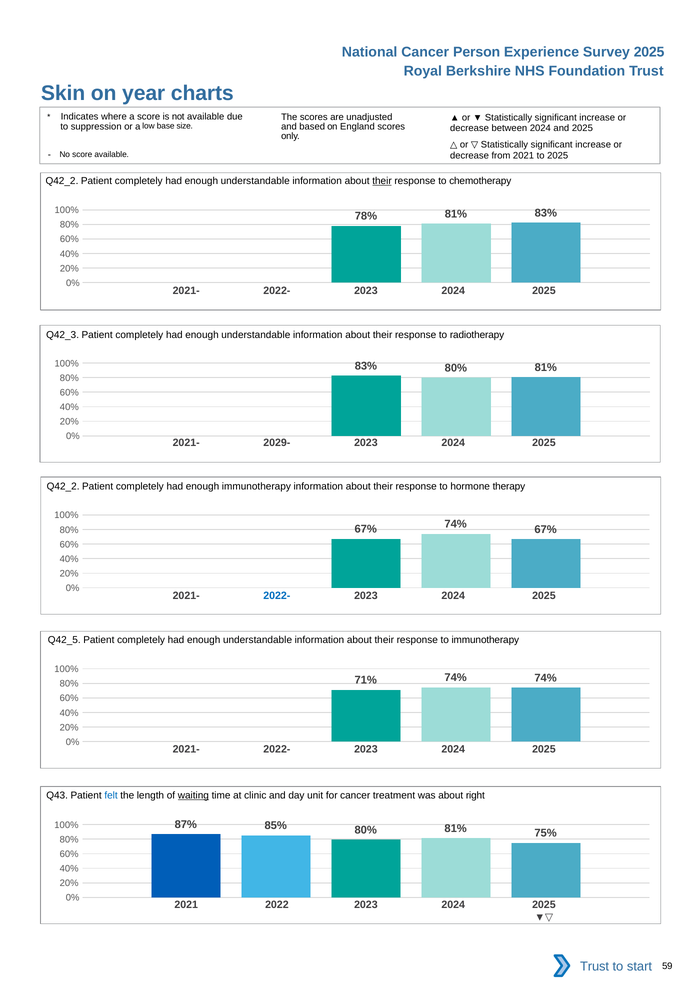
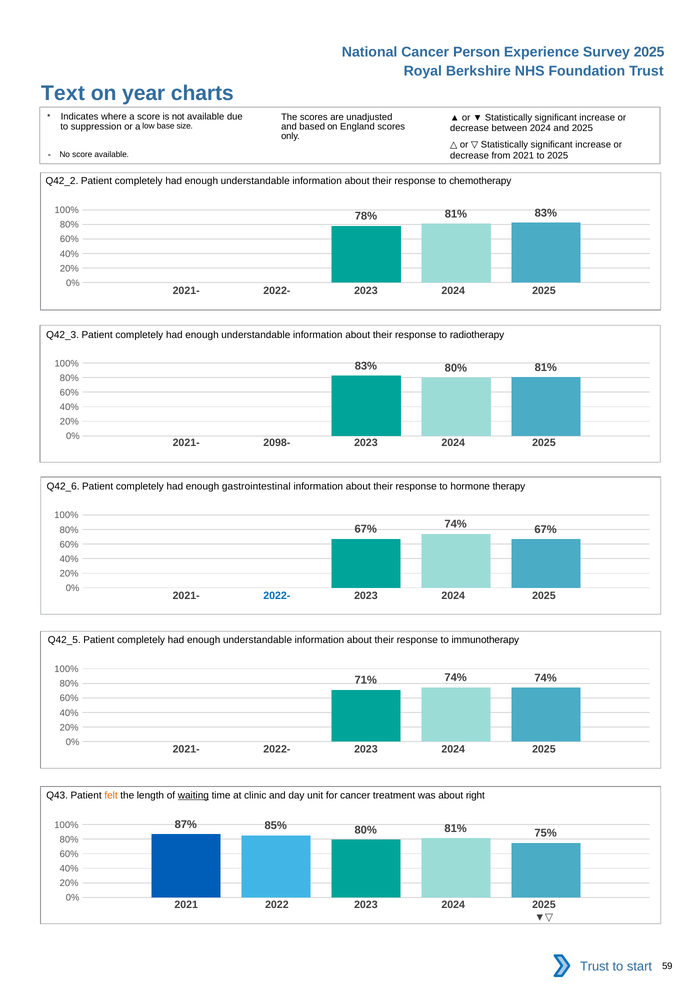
Skin: Skin -> Text
their at (382, 181) underline: present -> none
2029-: 2029- -> 2098-
Q42_2 at (63, 486): Q42_2 -> Q42_6
enough immunotherapy: immunotherapy -> gastrointestinal
felt colour: blue -> orange
